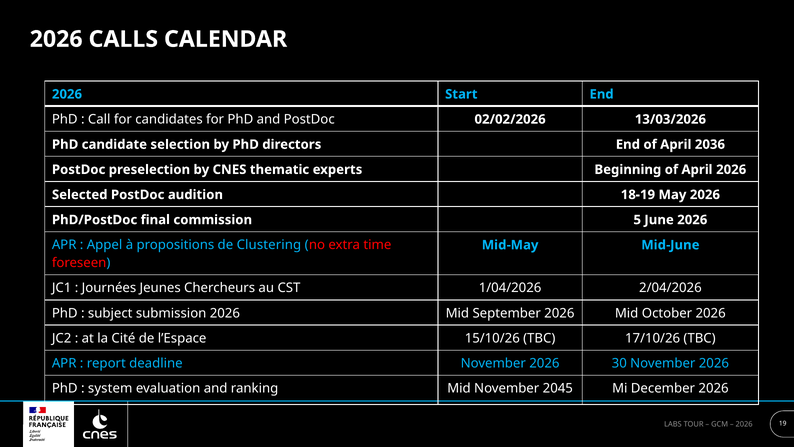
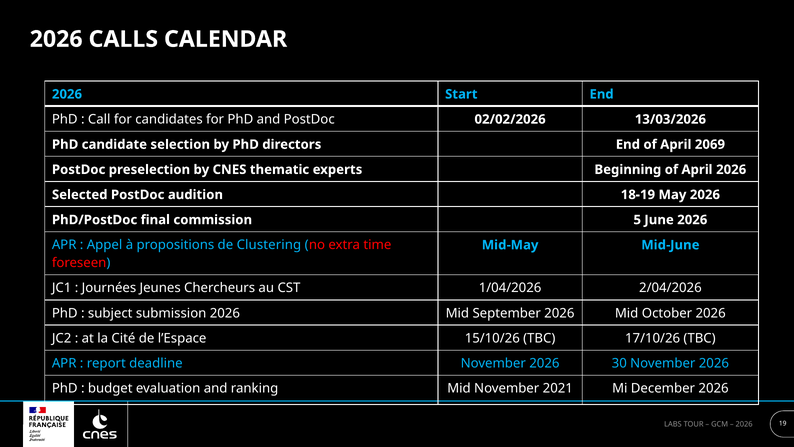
2036: 2036 -> 2069
system: system -> budget
2045: 2045 -> 2021
